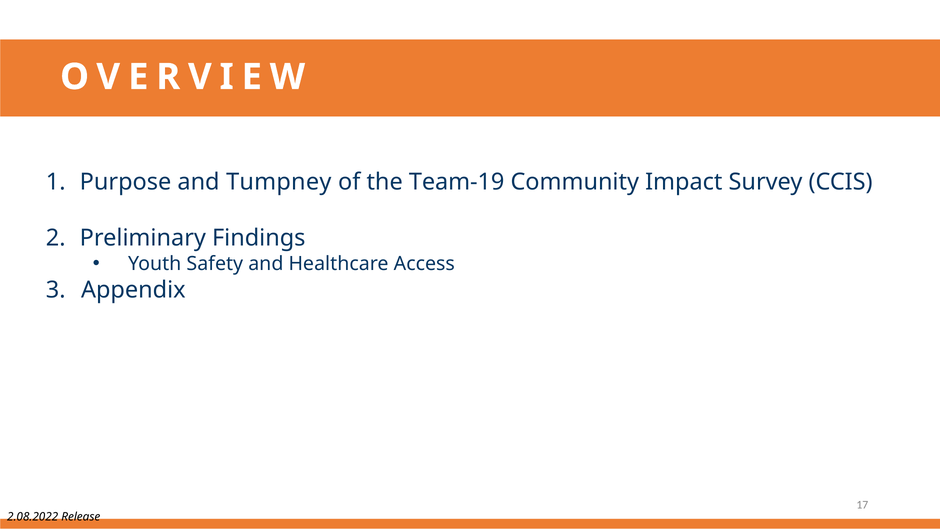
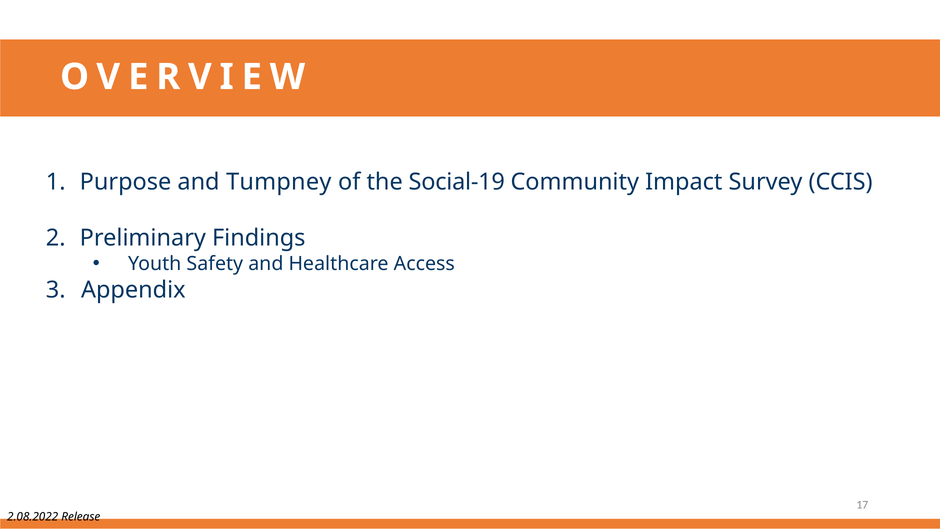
Team-19: Team-19 -> Social-19
